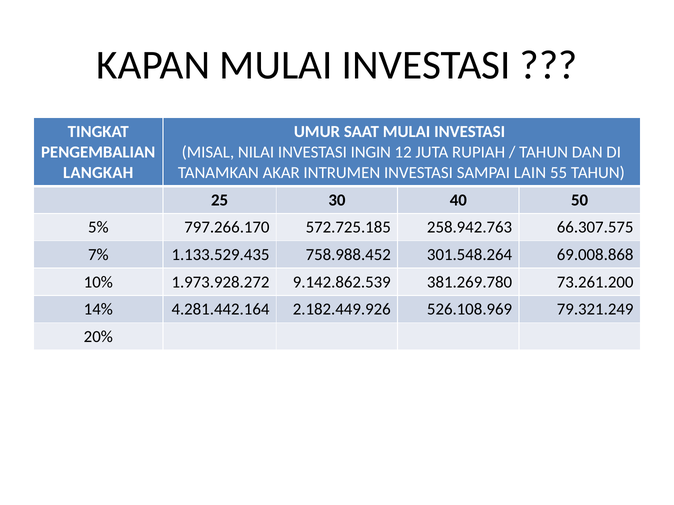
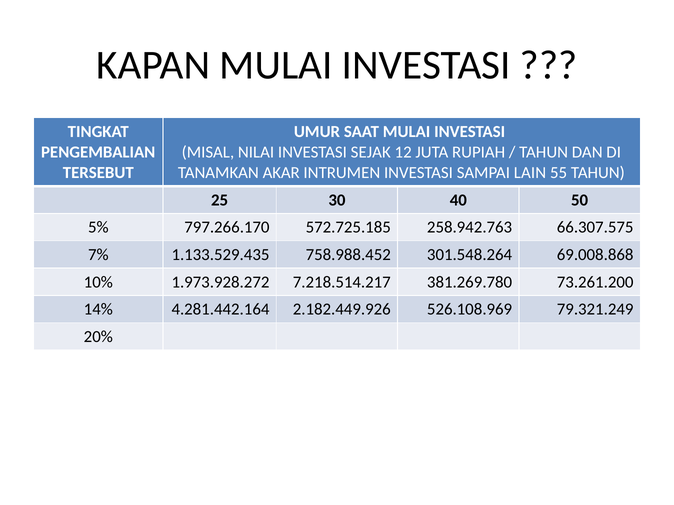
INGIN: INGIN -> SEJAK
LANGKAH: LANGKAH -> TERSEBUT
9.142.862.539: 9.142.862.539 -> 7.218.514.217
